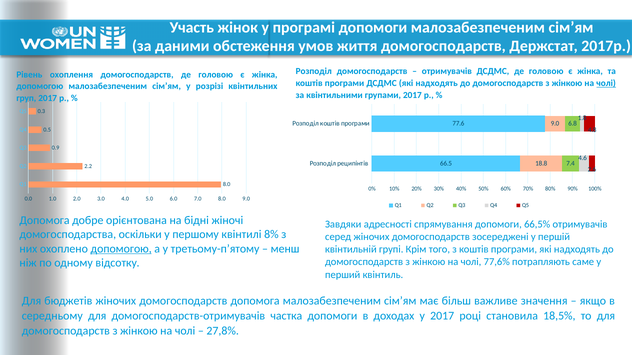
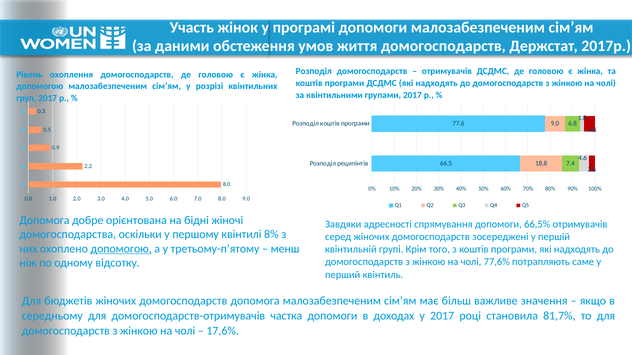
чолі at (606, 83) underline: present -> none
18,5%: 18,5% -> 81,7%
27,8%: 27,8% -> 17,6%
